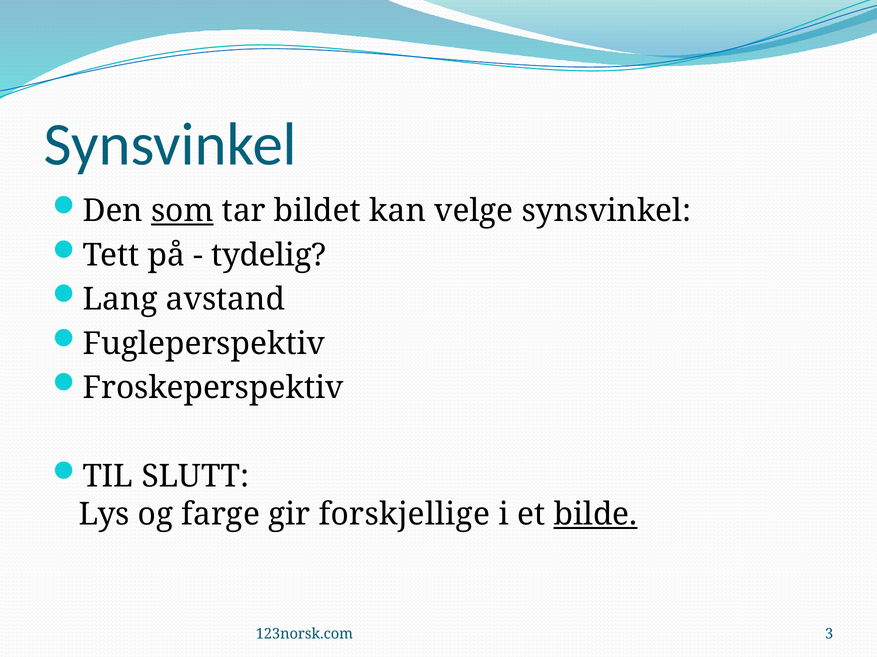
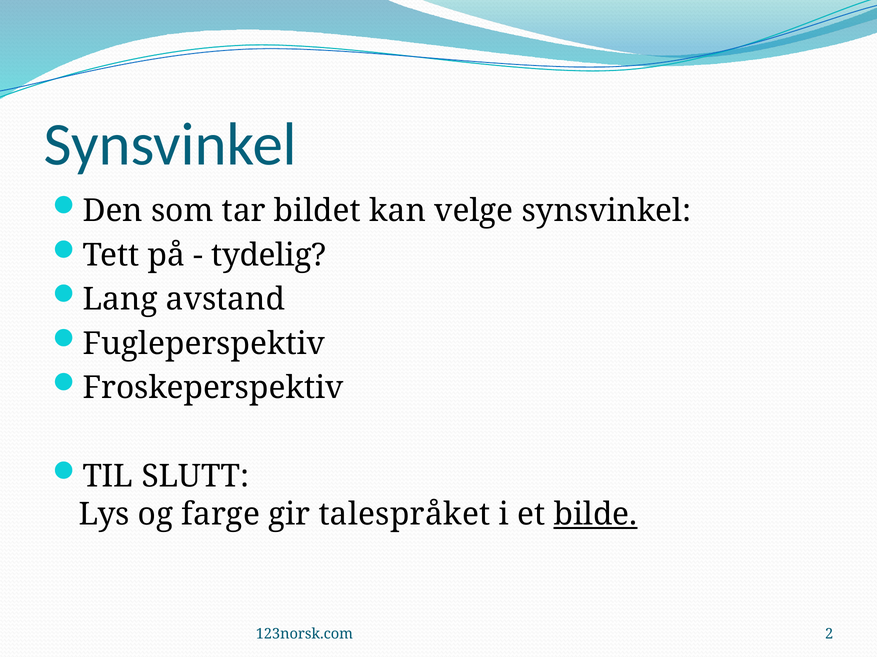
som underline: present -> none
forskjellige: forskjellige -> talespråket
3: 3 -> 2
